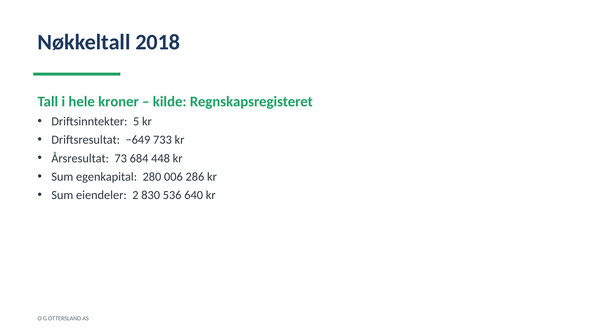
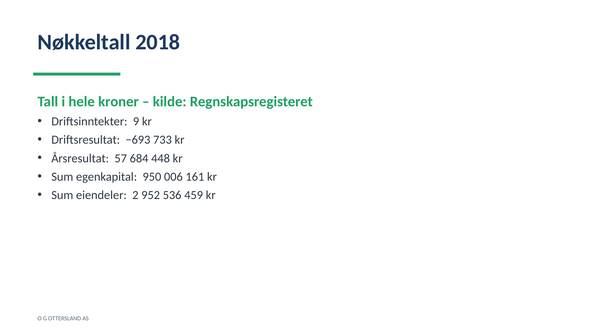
5: 5 -> 9
−649: −649 -> −693
73: 73 -> 57
280: 280 -> 950
286: 286 -> 161
830: 830 -> 952
640: 640 -> 459
